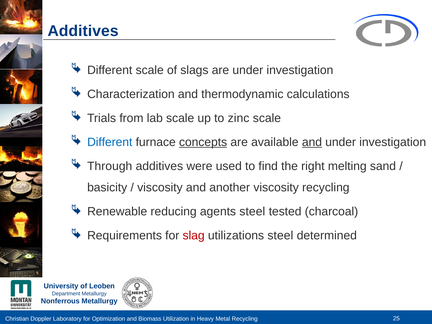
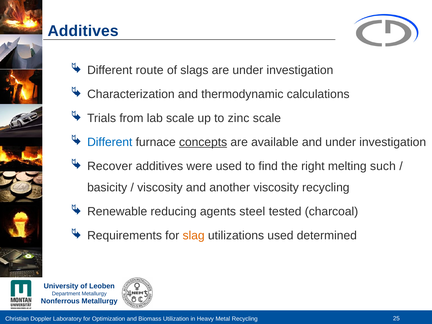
Different scale: scale -> route
and at (312, 142) underline: present -> none
Through: Through -> Recover
sand: sand -> such
slag colour: red -> orange
utilizations steel: steel -> used
